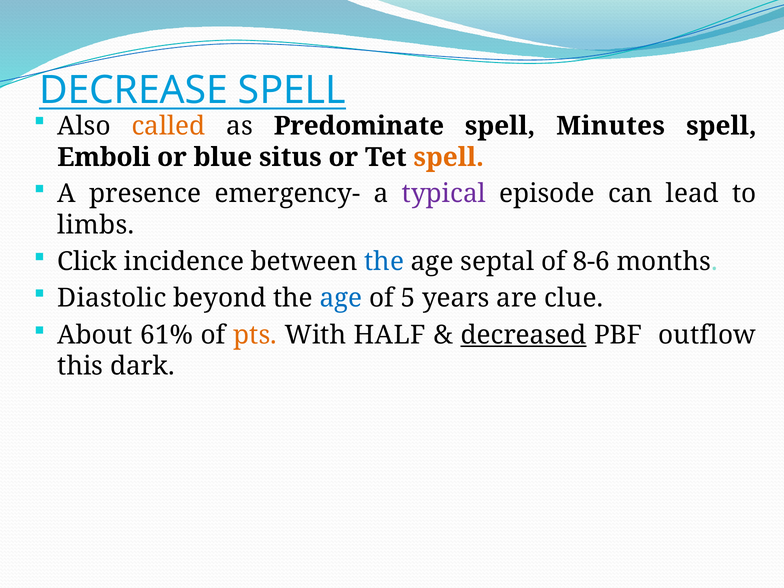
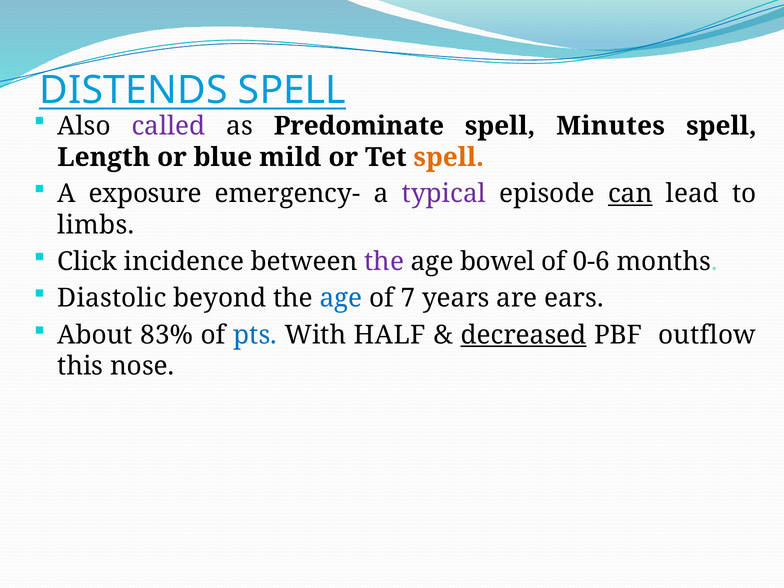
DECREASE: DECREASE -> DISTENDS
called colour: orange -> purple
Emboli: Emboli -> Length
situs: situs -> mild
presence: presence -> exposure
can underline: none -> present
the at (384, 262) colour: blue -> purple
septal: septal -> bowel
8-6: 8-6 -> 0-6
5: 5 -> 7
clue: clue -> ears
61%: 61% -> 83%
pts colour: orange -> blue
dark: dark -> nose
